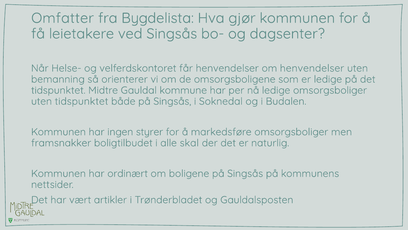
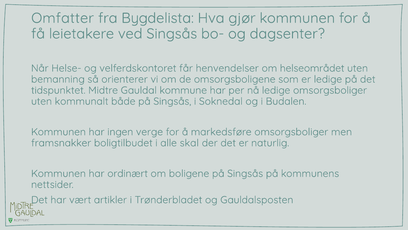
om henvendelser: henvendelser -> helseområdet
uten tidspunktet: tidspunktet -> kommunalt
styrer: styrer -> verge
